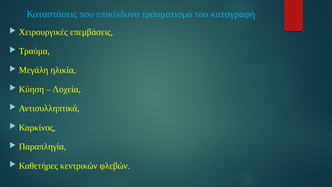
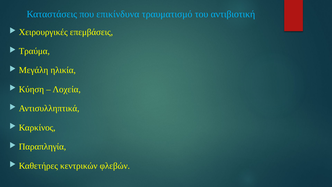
καταγραφή: καταγραφή -> αντιβιοτική
